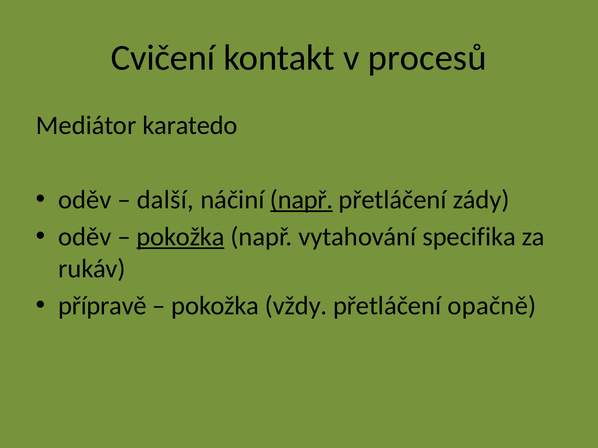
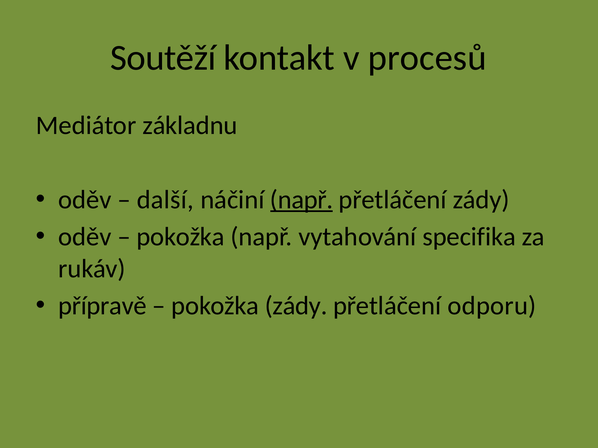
Cvičení: Cvičení -> Soutěží
karatedo: karatedo -> základnu
pokožka at (181, 237) underline: present -> none
pokožka vždy: vždy -> zády
opačně: opačně -> odporu
